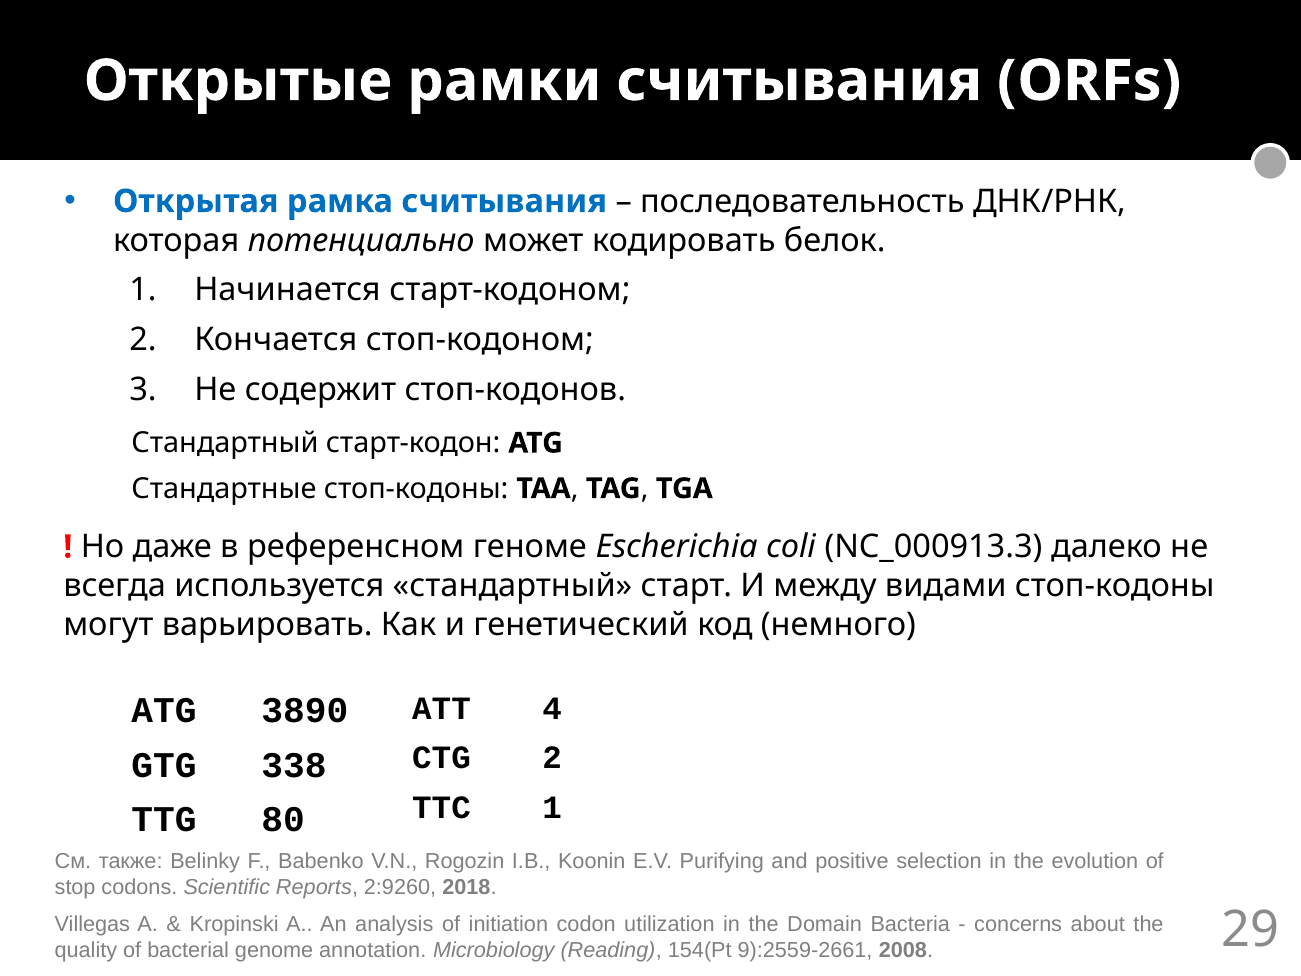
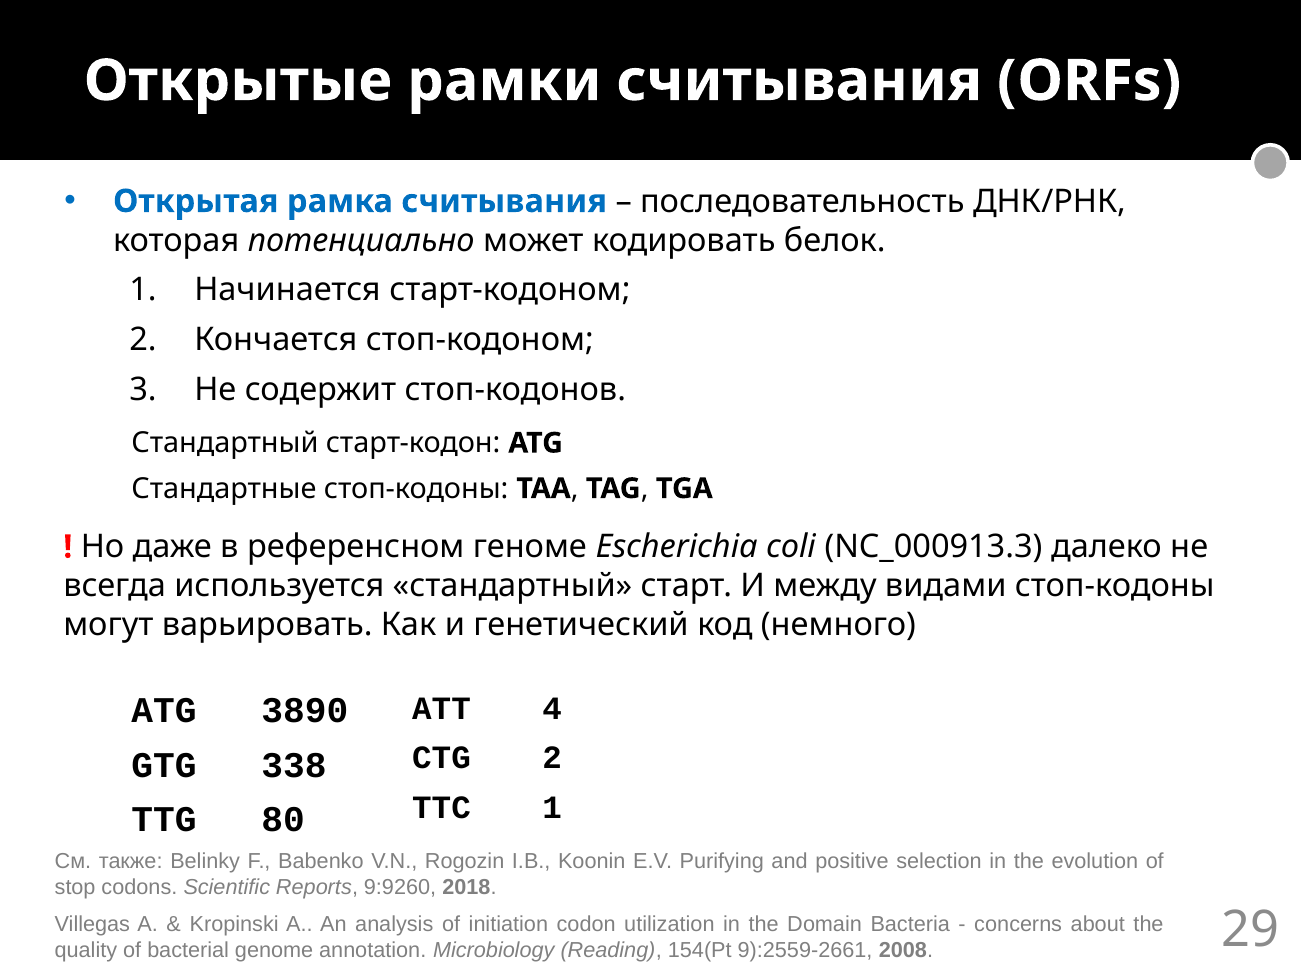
2:9260: 2:9260 -> 9:9260
